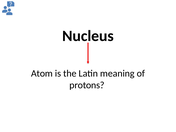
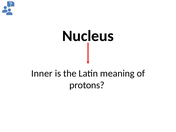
Atom: Atom -> Inner
